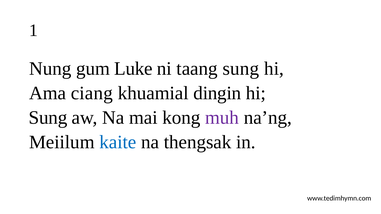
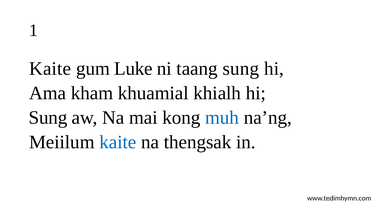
Nung at (50, 69): Nung -> Kaite
ciang: ciang -> kham
dingin: dingin -> khialh
muh colour: purple -> blue
